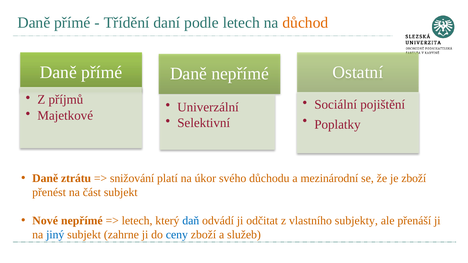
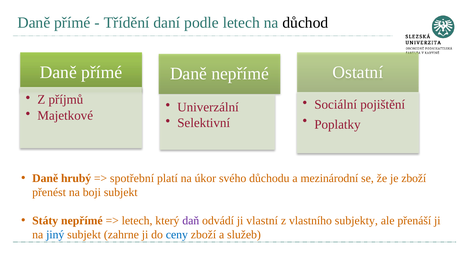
důchod colour: orange -> black
ztrátu: ztrátu -> hrubý
snižování: snižování -> spotřební
část: část -> boji
Nové: Nové -> Státy
daň colour: blue -> purple
odčitat: odčitat -> vlastní
